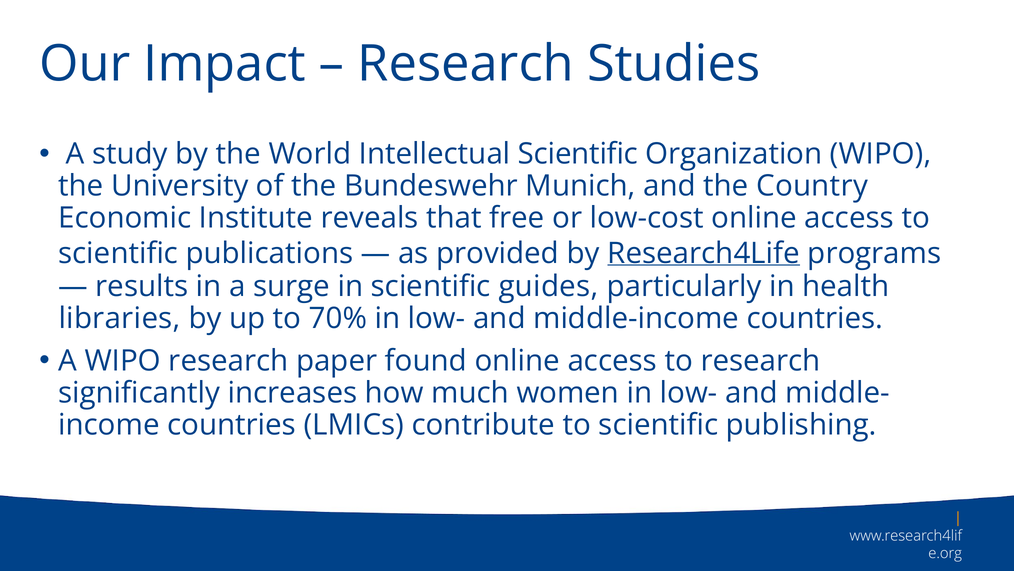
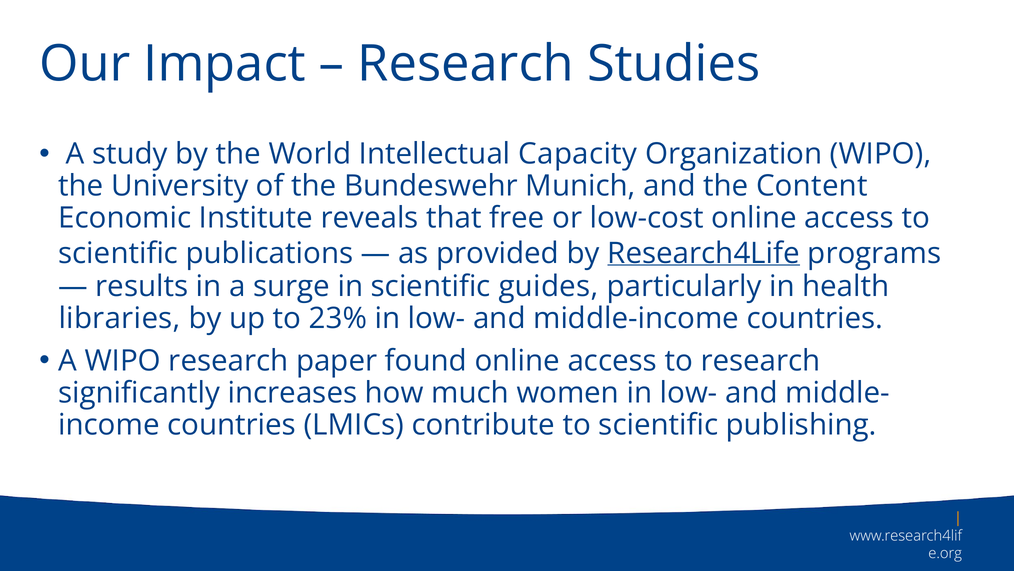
Intellectual Scientific: Scientific -> Capacity
Country: Country -> Content
70%: 70% -> 23%
